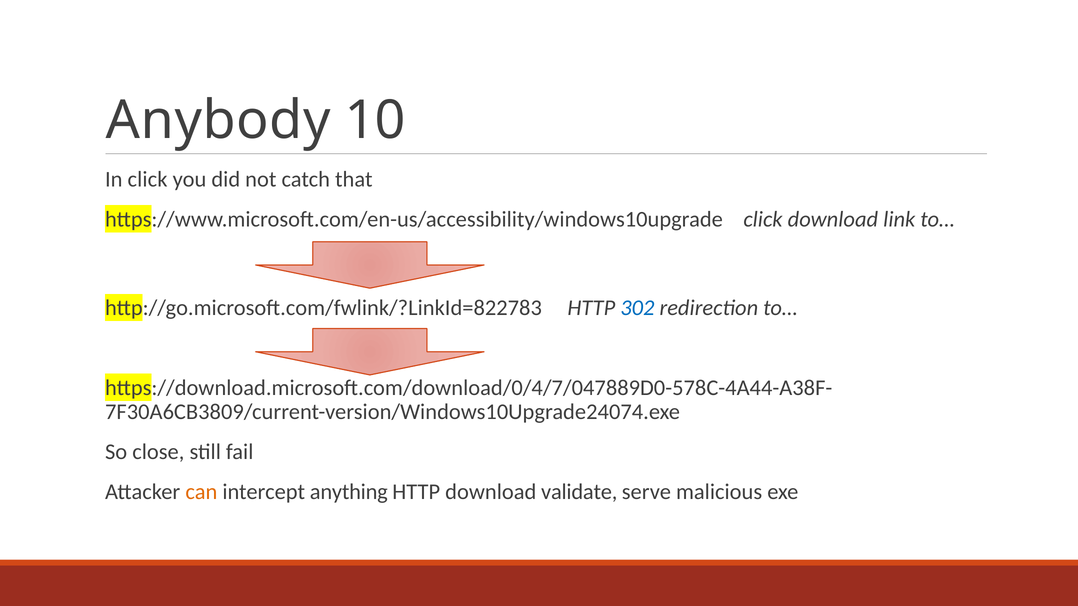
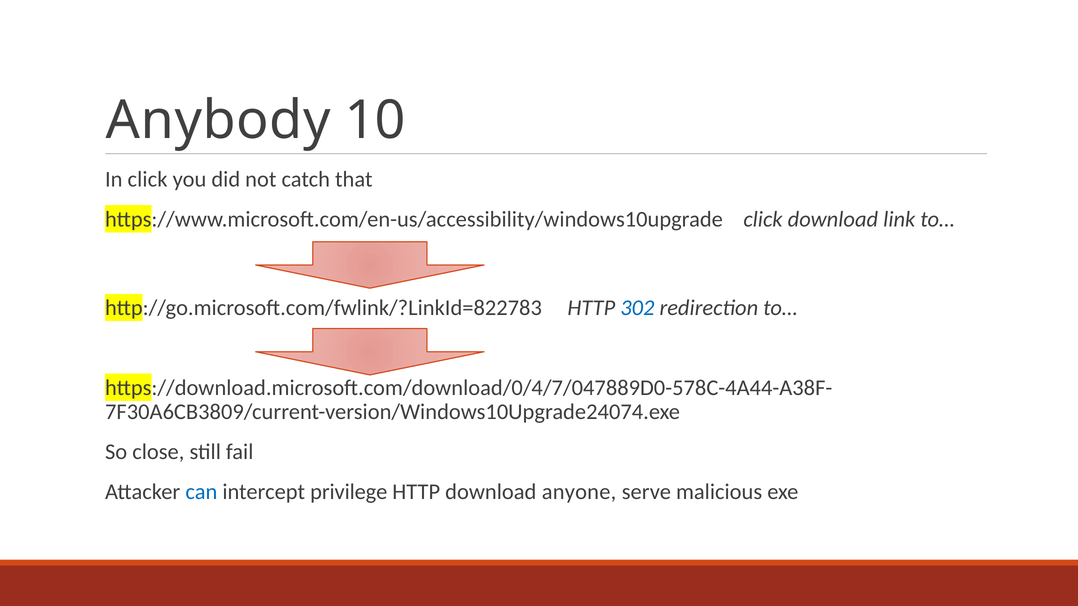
can colour: orange -> blue
anything: anything -> privilege
validate: validate -> anyone
